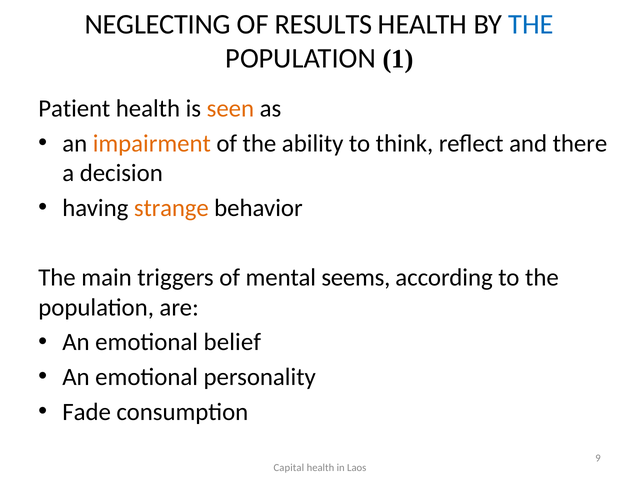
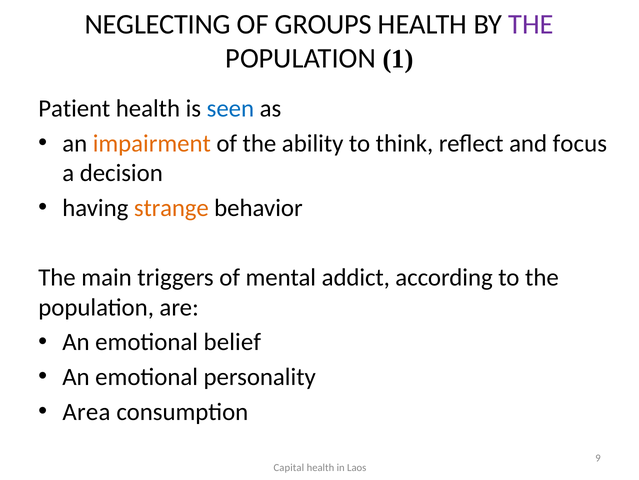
RESULTS: RESULTS -> GROUPS
THE at (531, 24) colour: blue -> purple
seen colour: orange -> blue
there: there -> focus
seems: seems -> addict
Fade: Fade -> Area
